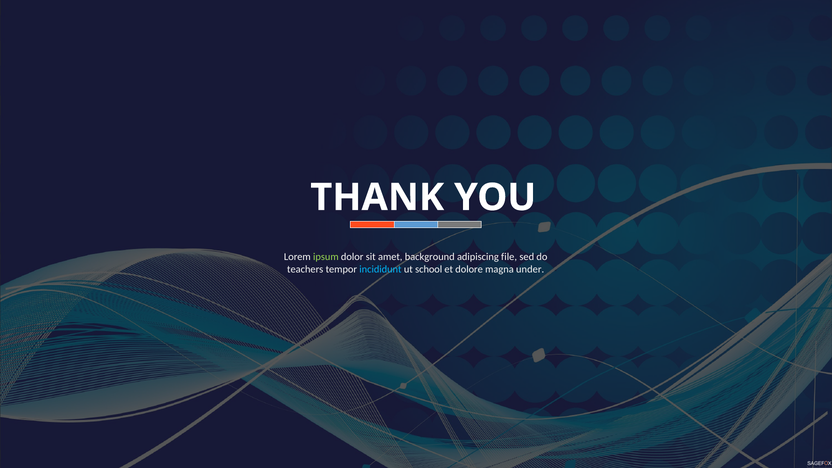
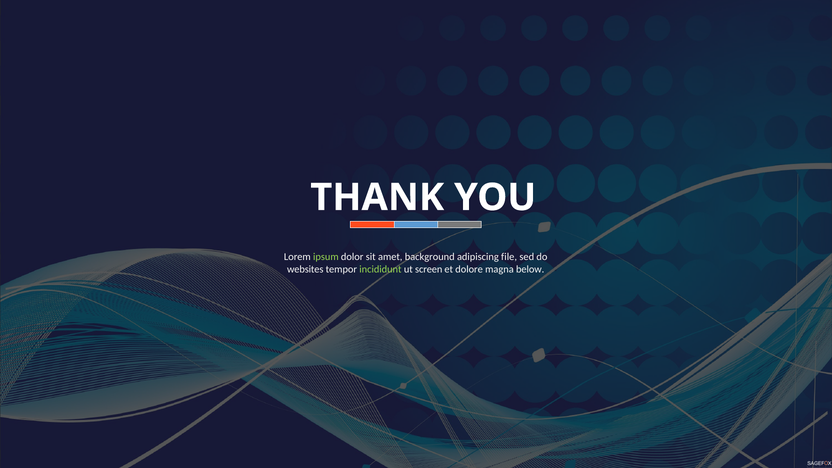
teachers: teachers -> websites
incididunt colour: light blue -> light green
school: school -> screen
under: under -> below
